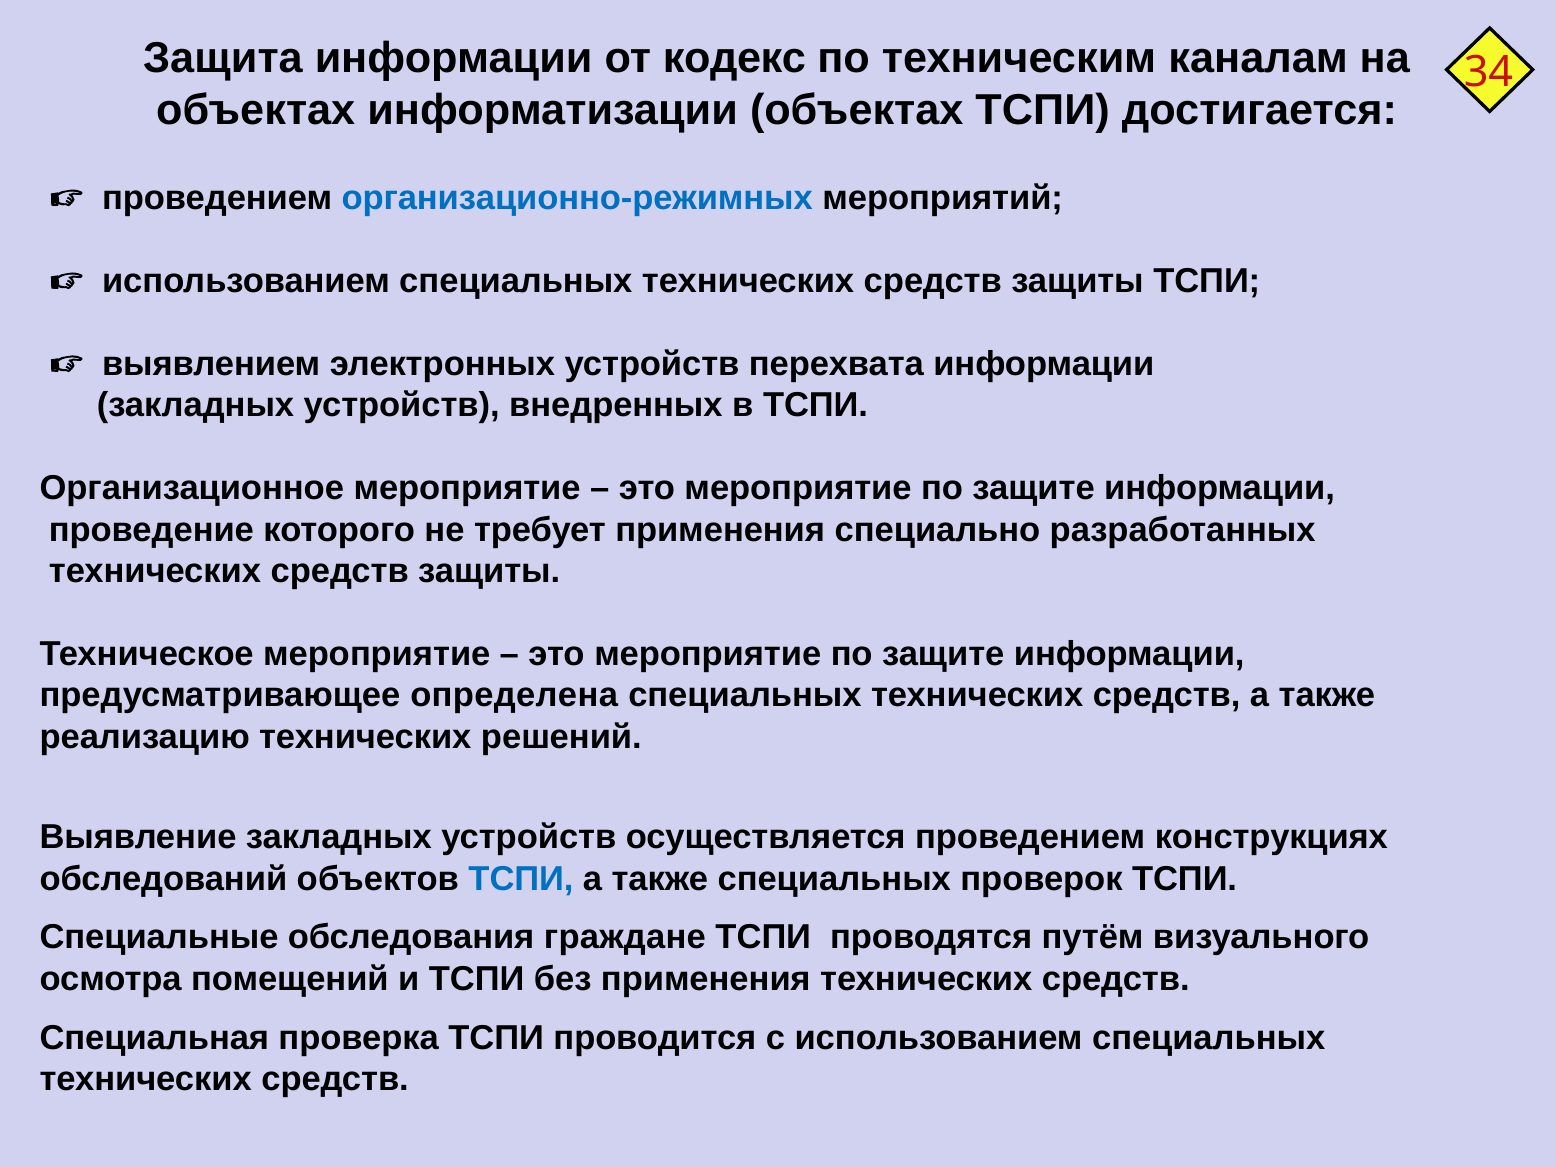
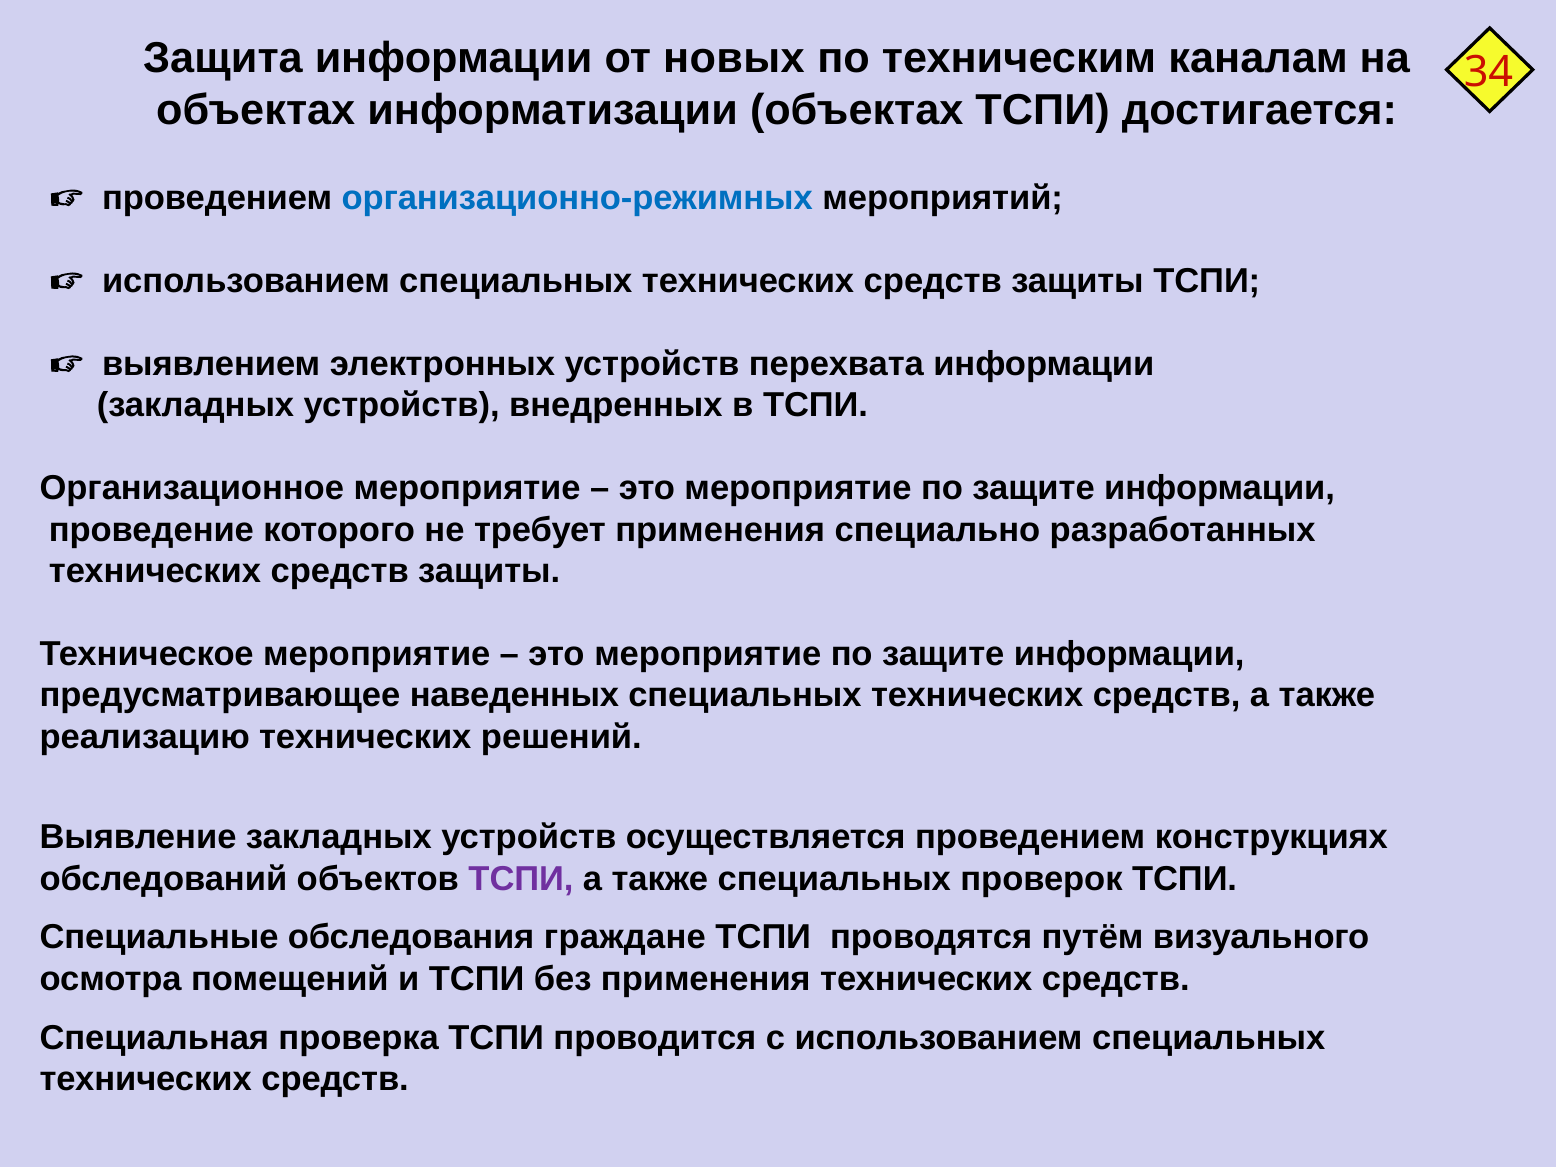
кодекс: кодекс -> новых
определена: определена -> наведенных
ТСПИ at (521, 879) colour: blue -> purple
